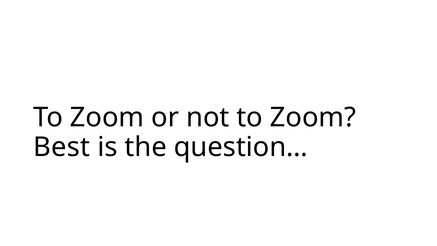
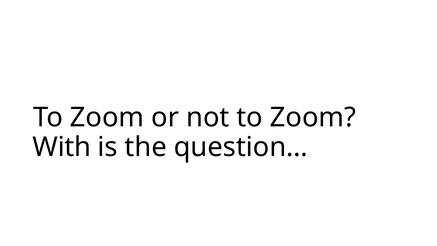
Best: Best -> With
